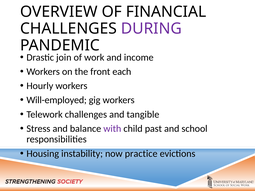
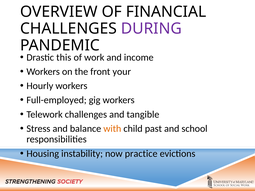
join: join -> this
each: each -> your
Will-employed: Will-employed -> Full-employed
with colour: purple -> orange
